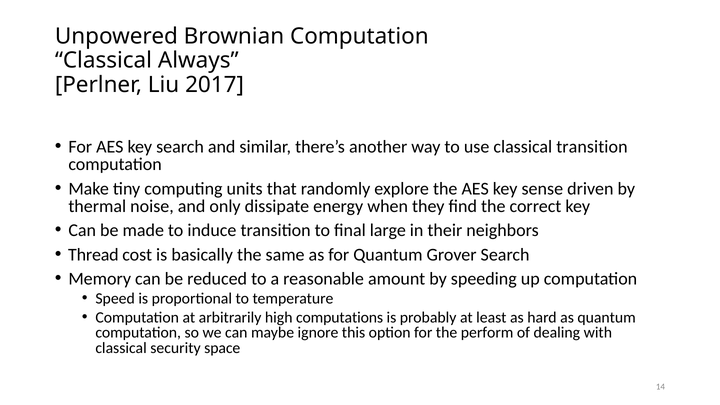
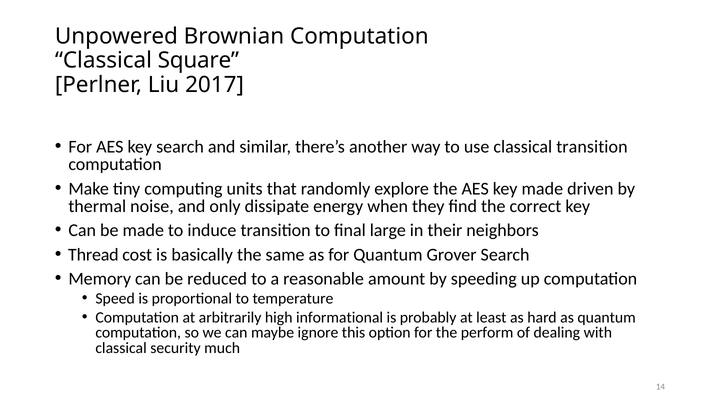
Always: Always -> Square
key sense: sense -> made
computations: computations -> informational
space: space -> much
